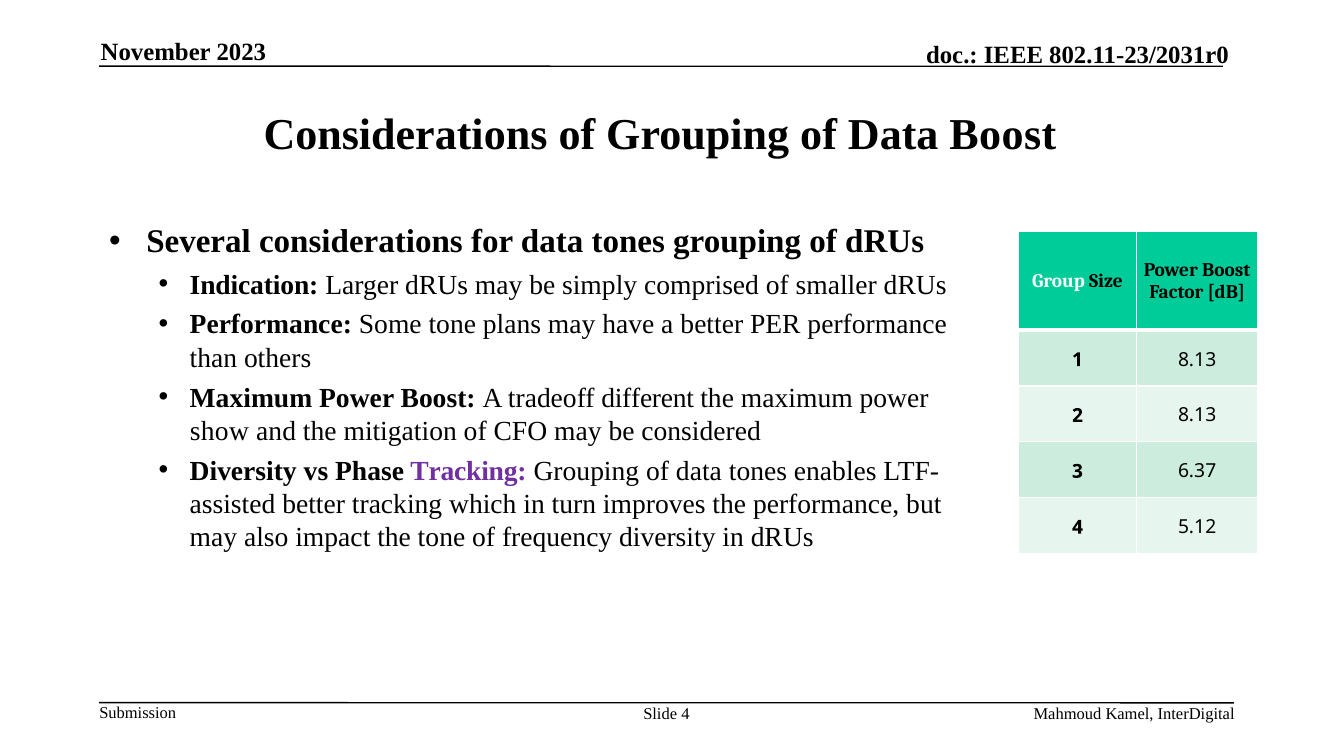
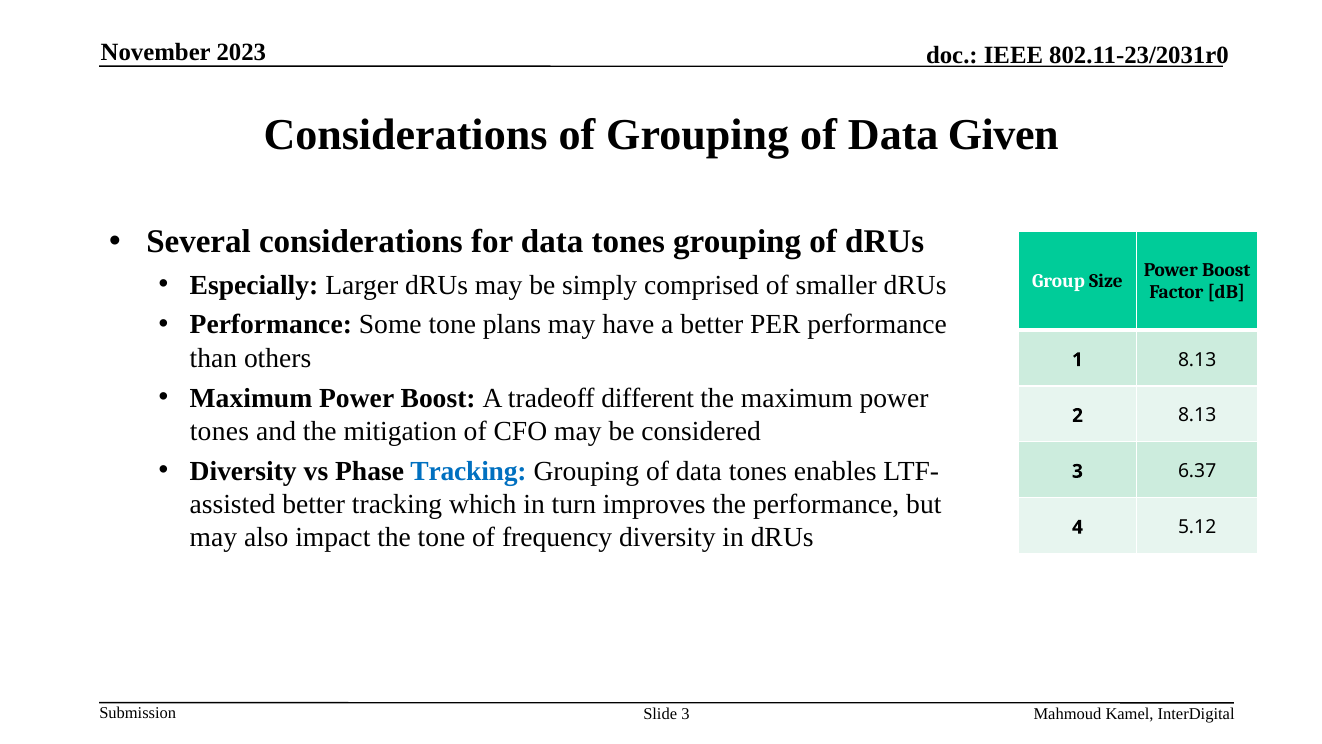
Data Boost: Boost -> Given
Indication: Indication -> Especially
show at (219, 431): show -> tones
Tracking at (468, 471) colour: purple -> blue
Slide 4: 4 -> 3
